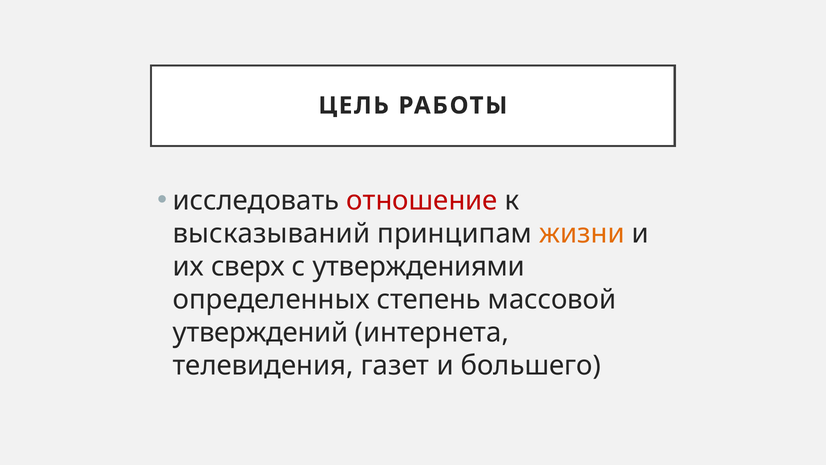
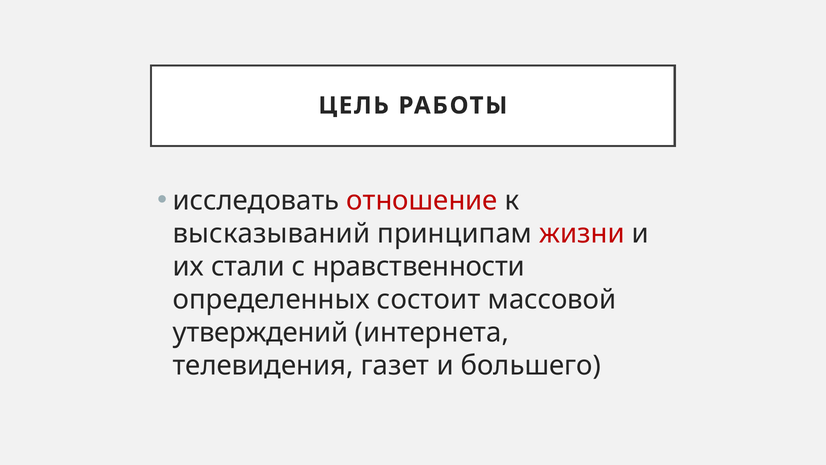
жизни colour: orange -> red
сверх: сверх -> стали
утверждениями: утверждениями -> нравственности
степень: степень -> состоит
